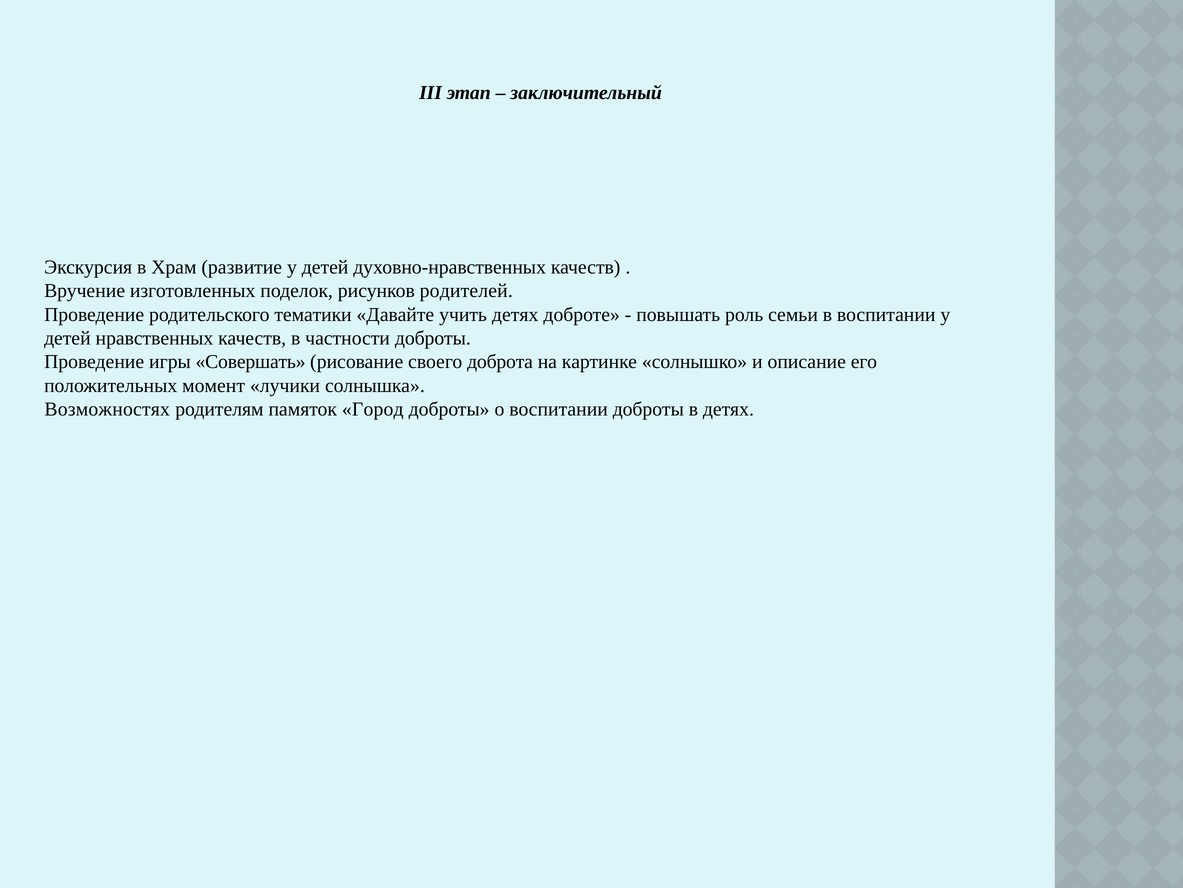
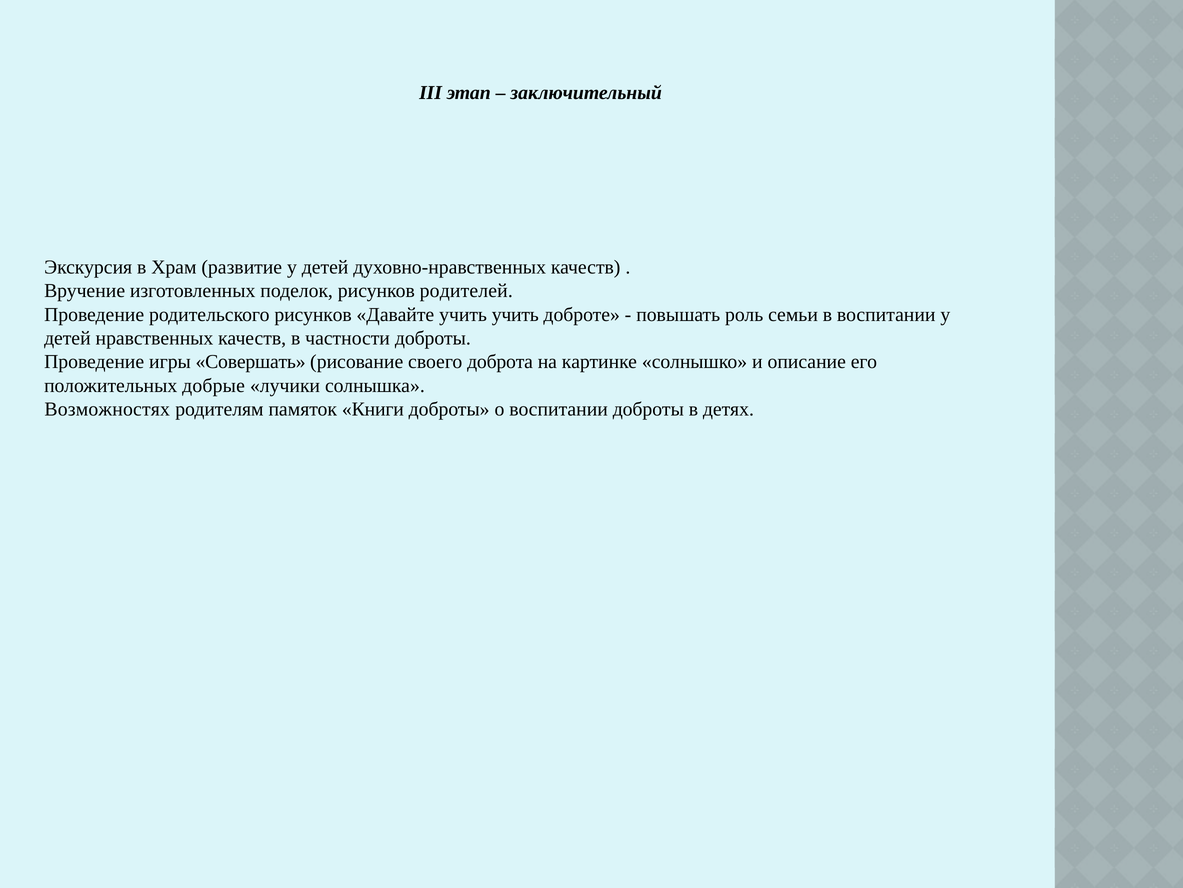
родительского тематики: тематики -> рисунков
учить детях: детях -> учить
момент: момент -> добрые
Город: Город -> Книги
